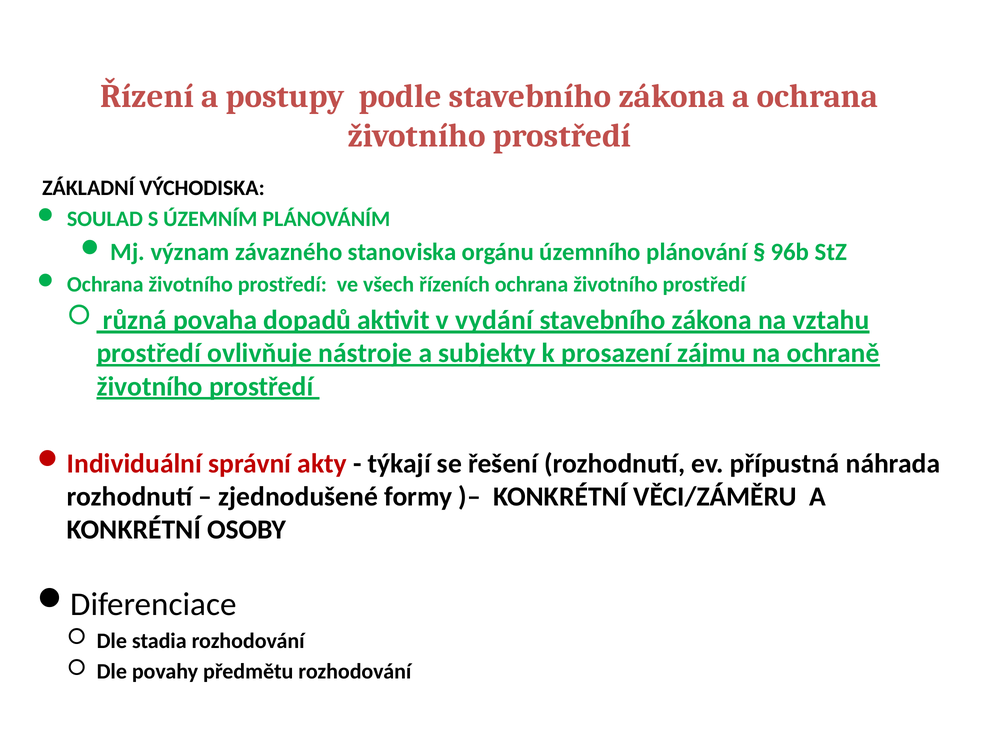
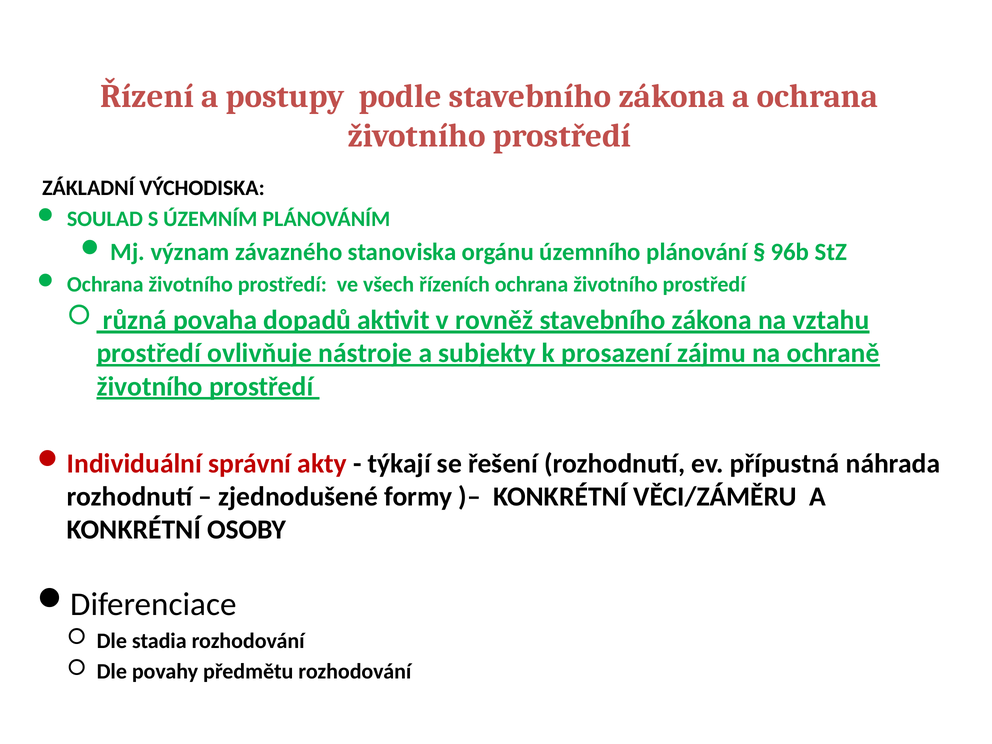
vydání: vydání -> rovněž
